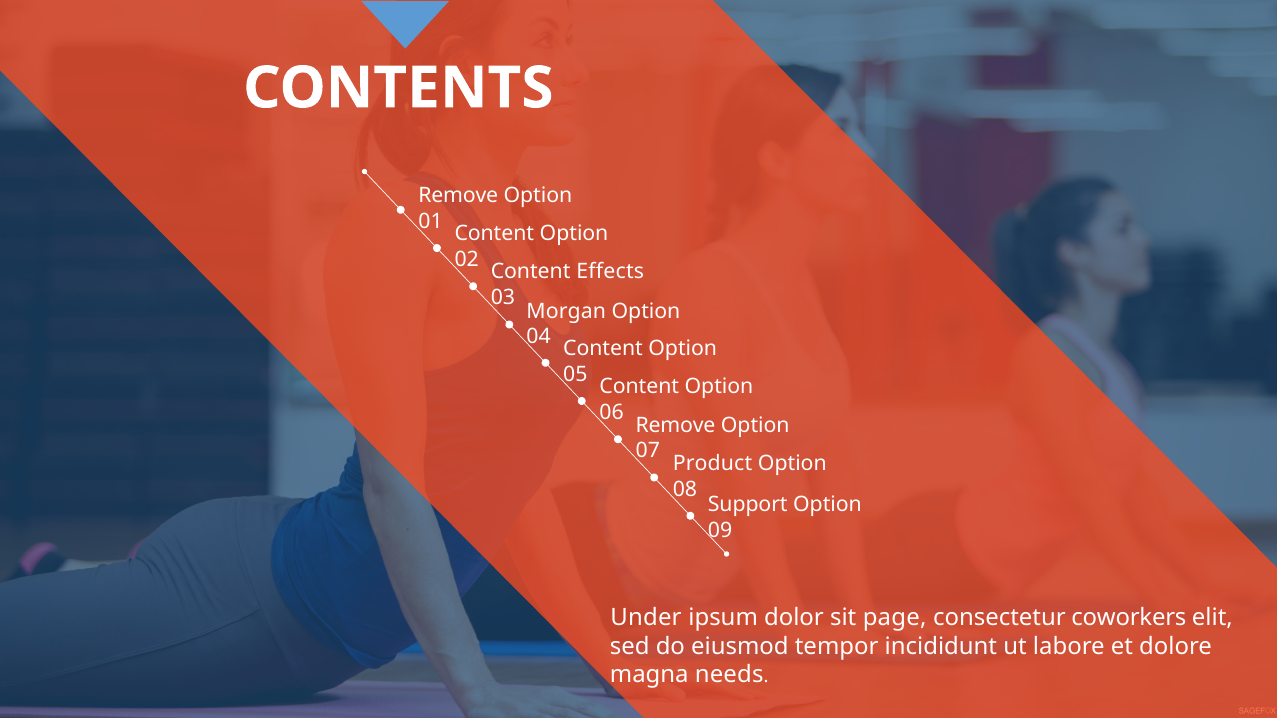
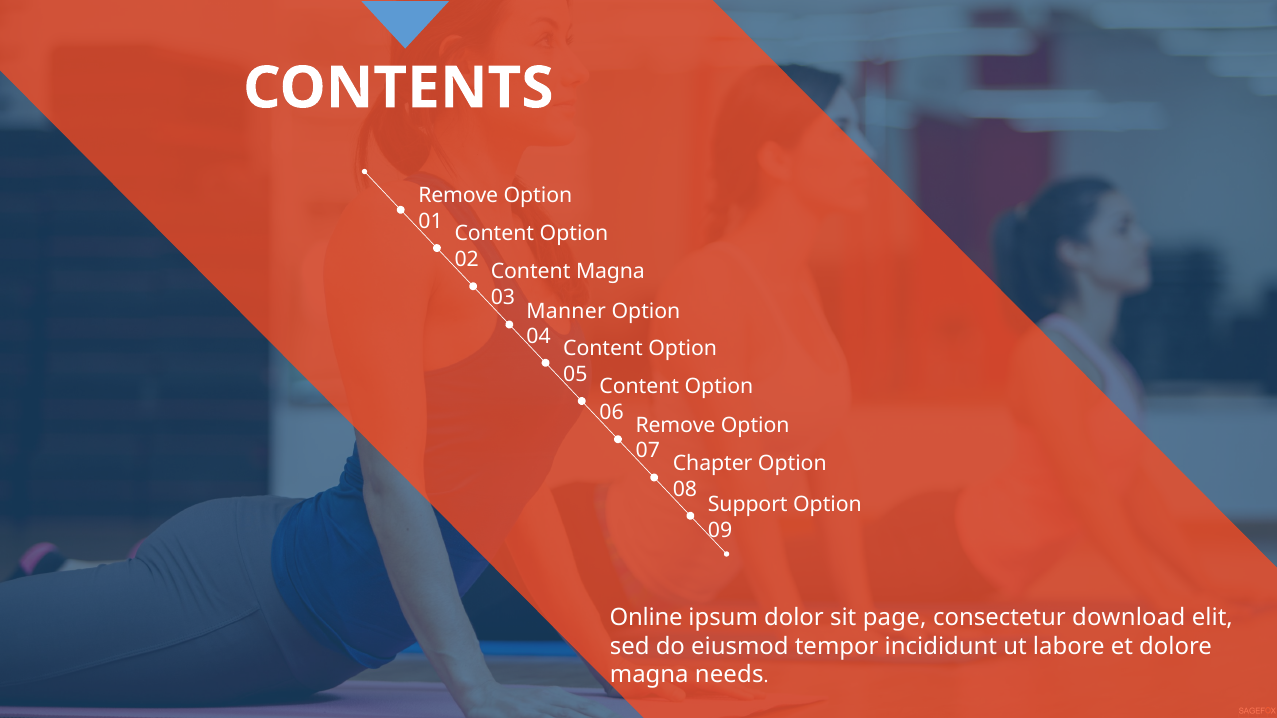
Content Effects: Effects -> Magna
Morgan: Morgan -> Manner
Product: Product -> Chapter
Under: Under -> Online
coworkers: coworkers -> download
